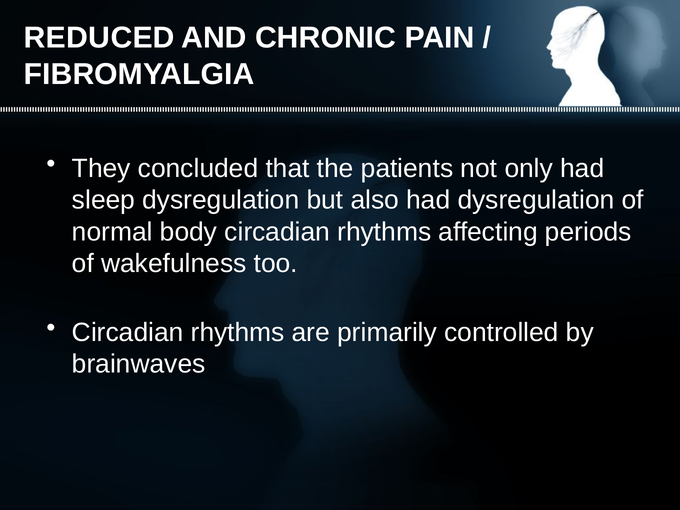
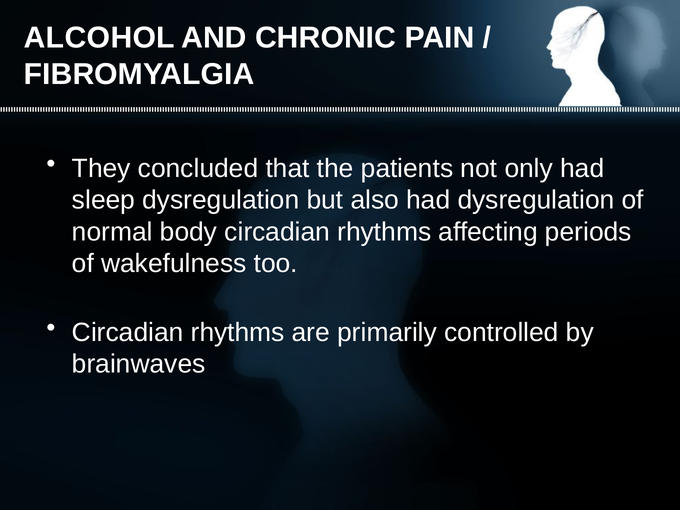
REDUCED: REDUCED -> ALCOHOL
